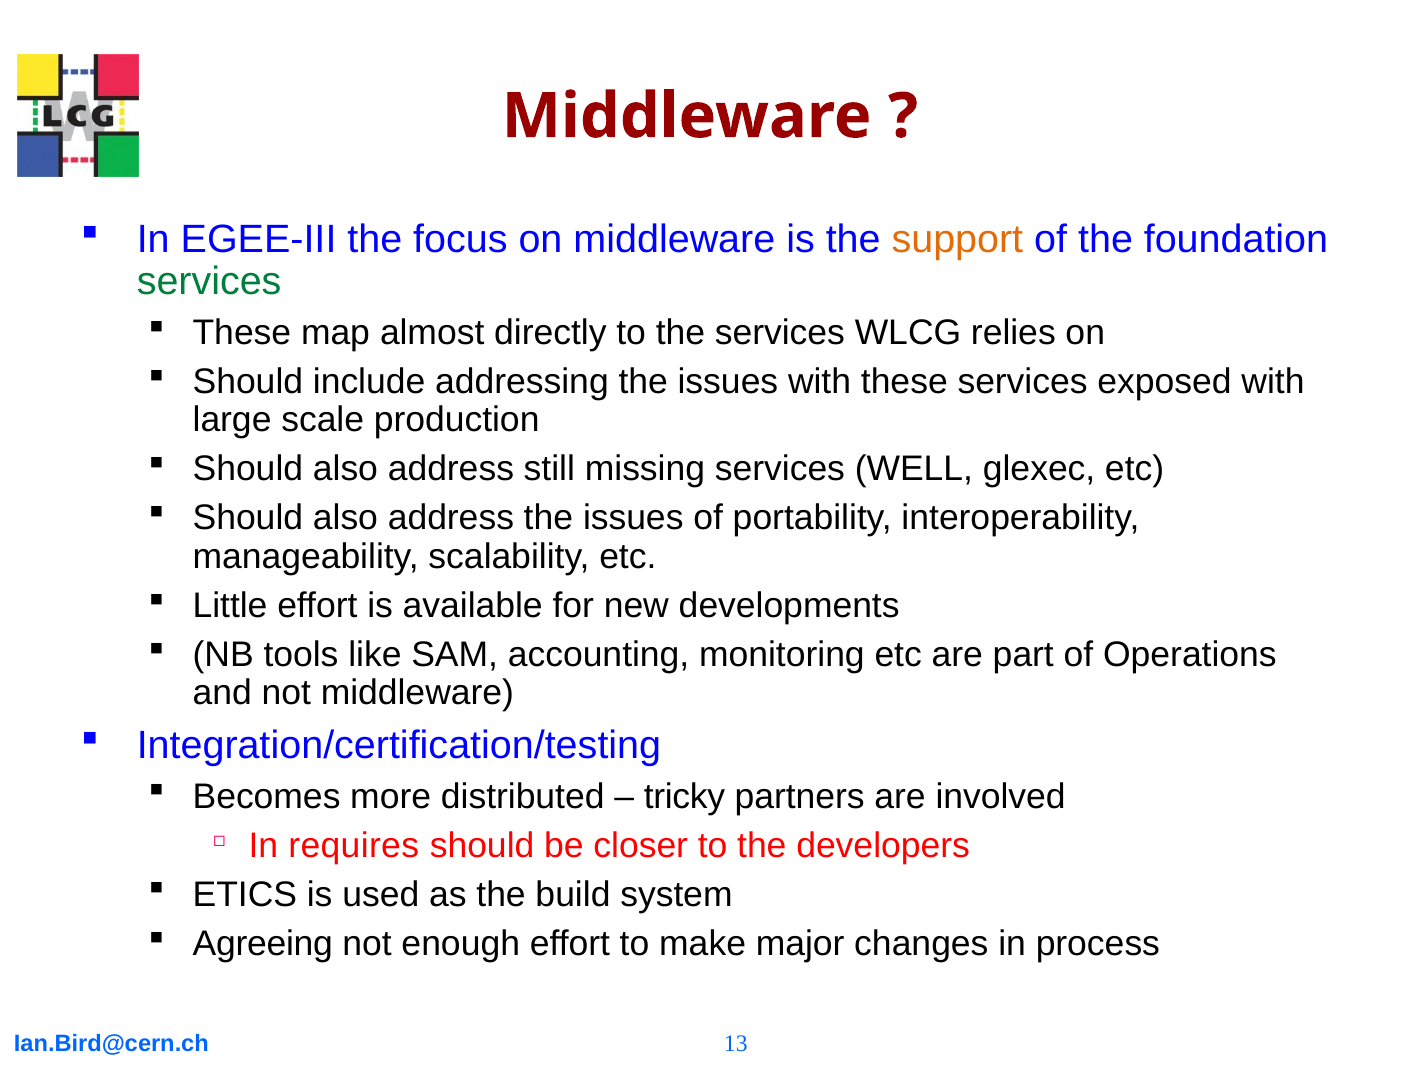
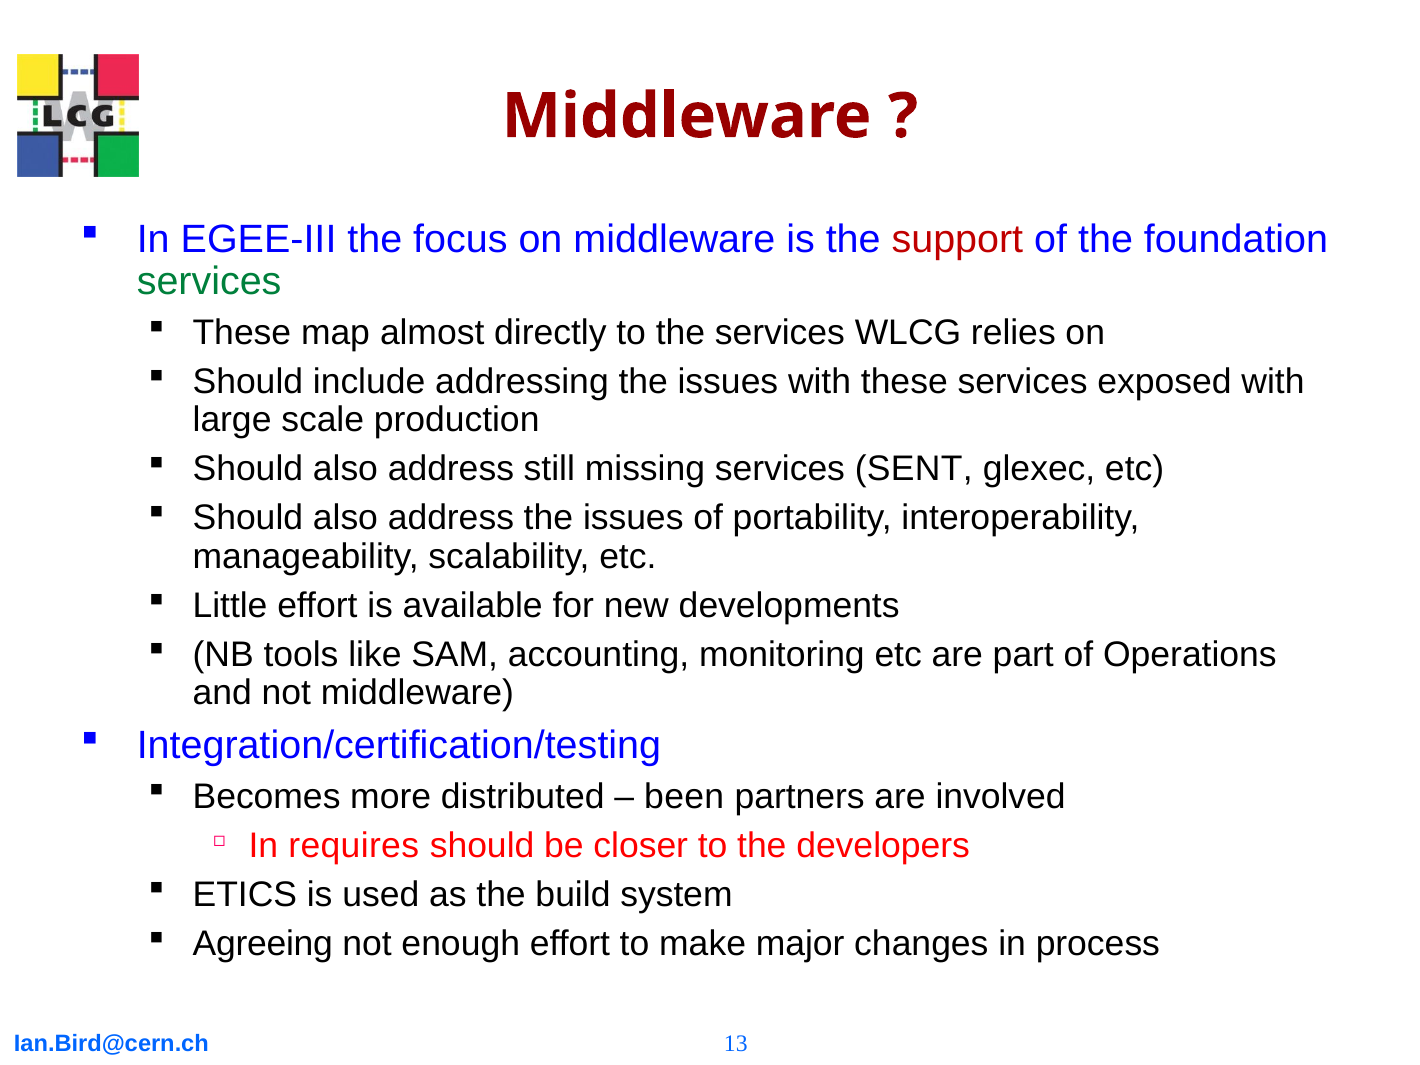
support colour: orange -> red
WELL: WELL -> SENT
tricky: tricky -> been
